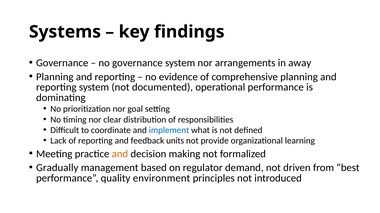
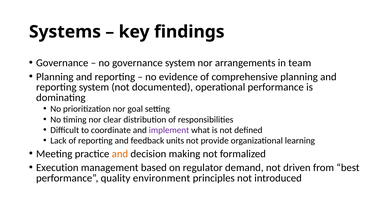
away: away -> team
implement colour: blue -> purple
Gradually: Gradually -> Execution
